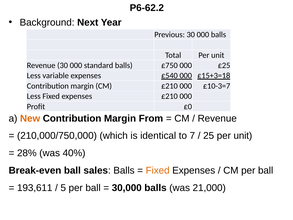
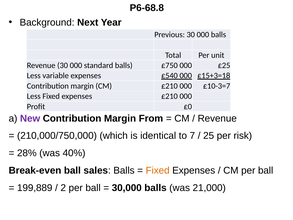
P6-62.2: P6-62.2 -> P6-68.8
New colour: orange -> purple
25 per unit: unit -> risk
193,611: 193,611 -> 199,889
5: 5 -> 2
